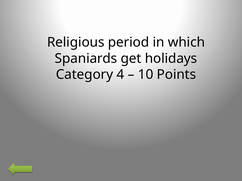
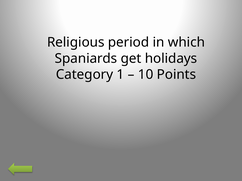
4: 4 -> 1
